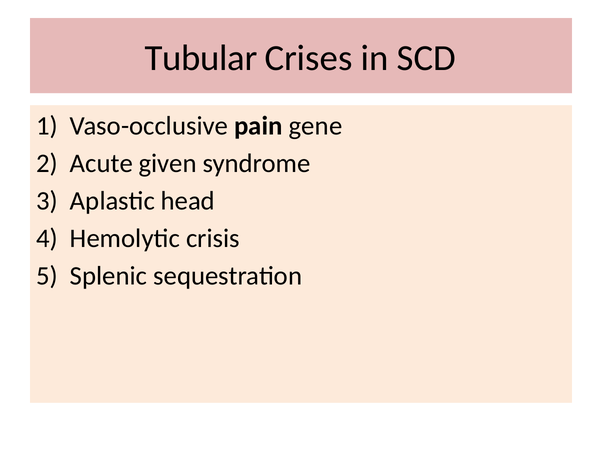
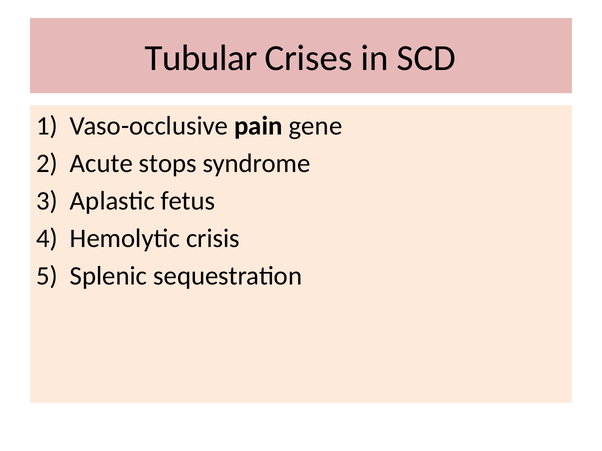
given: given -> stops
head: head -> fetus
